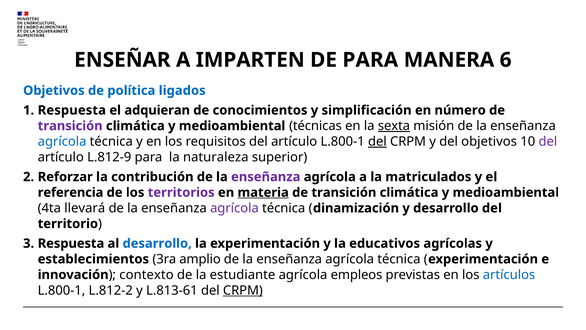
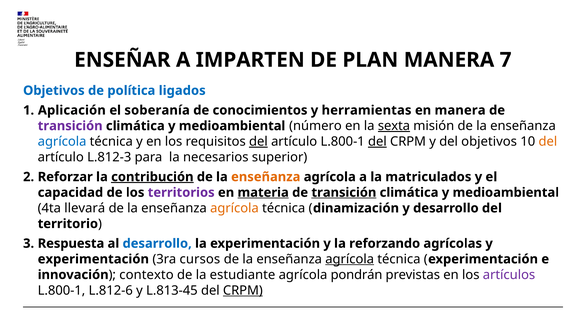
DE PARA: PARA -> PLAN
6: 6 -> 7
Respuesta at (72, 110): Respuesta -> Aplicación
adquieran: adquieran -> soberanía
simplificación: simplificación -> herramientas
en número: número -> manera
técnicas: técnicas -> número
del at (258, 141) underline: none -> present
del at (548, 141) colour: purple -> orange
L.812-9: L.812-9 -> L.812-3
naturaleza: naturaleza -> necesarios
contribución underline: none -> present
enseñanza at (266, 177) colour: purple -> orange
referencia: referencia -> capacidad
transición at (344, 192) underline: none -> present
agrícola at (234, 208) colour: purple -> orange
educativos: educativos -> reforzando
establecimientos at (93, 259): establecimientos -> experimentación
amplio: amplio -> cursos
agrícola at (350, 259) underline: none -> present
empleos: empleos -> pondrán
artículos colour: blue -> purple
L.812-2: L.812-2 -> L.812-6
L.813-61: L.813-61 -> L.813-45
